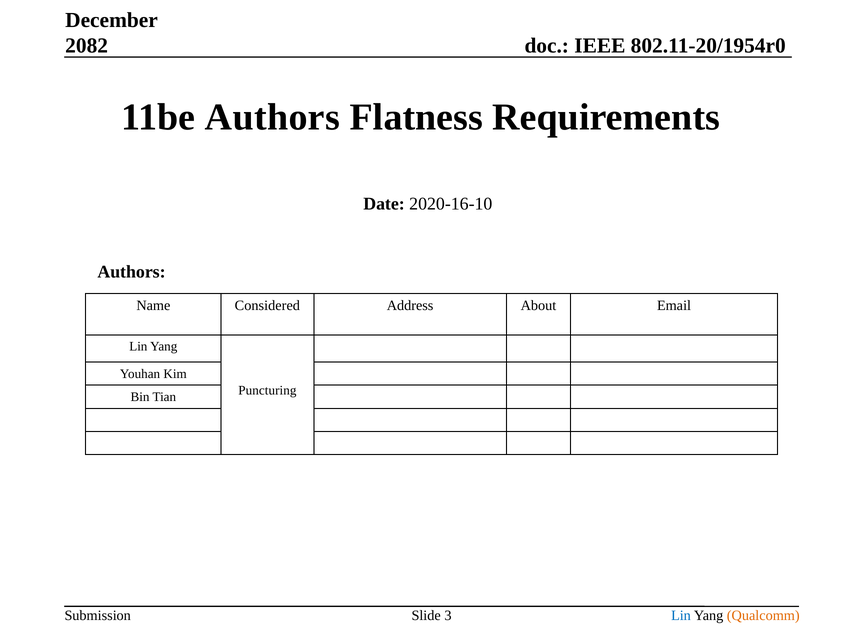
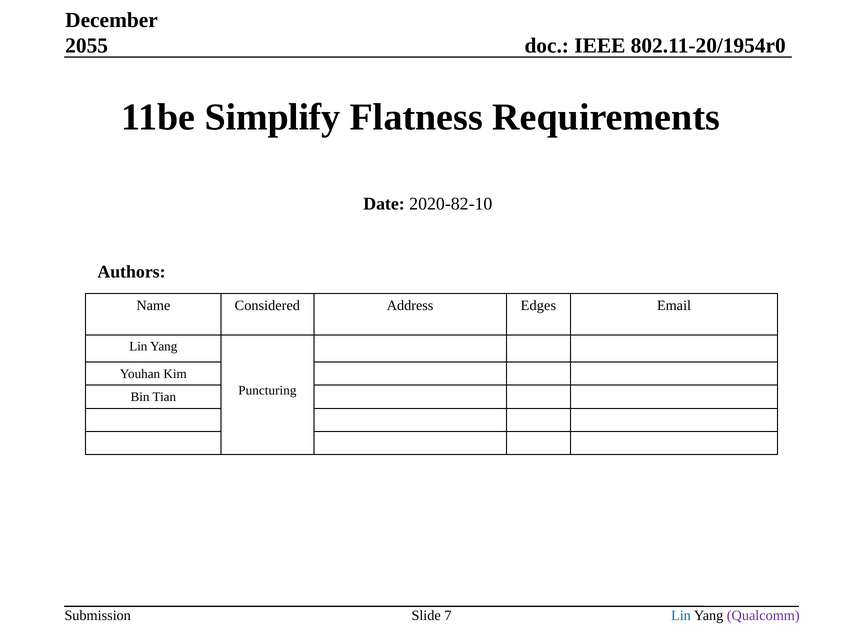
2082: 2082 -> 2055
11be Authors: Authors -> Simplify
2020-16-10: 2020-16-10 -> 2020-82-10
About: About -> Edges
3: 3 -> 7
Qualcomm colour: orange -> purple
